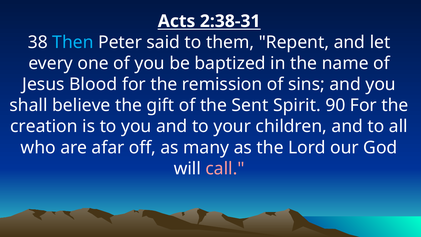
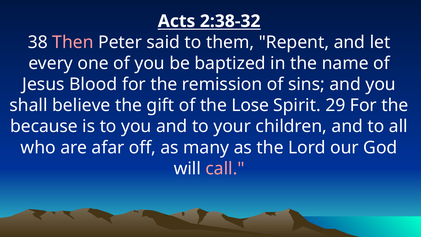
2:38-31: 2:38-31 -> 2:38-32
Then colour: light blue -> pink
Sent: Sent -> Lose
90: 90 -> 29
creation: creation -> because
